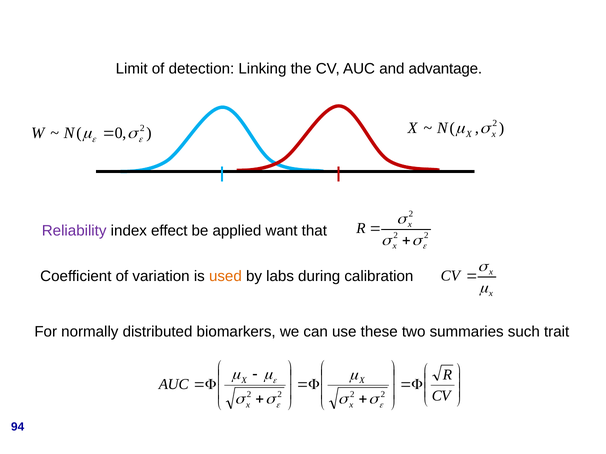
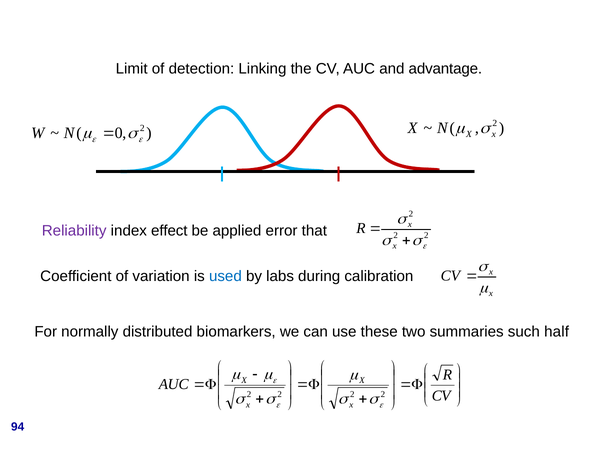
want: want -> error
used colour: orange -> blue
trait: trait -> half
